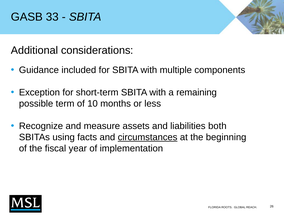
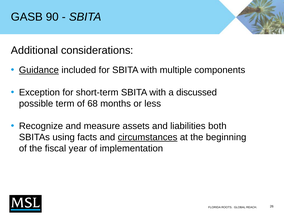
33: 33 -> 90
Guidance underline: none -> present
remaining: remaining -> discussed
10: 10 -> 68
